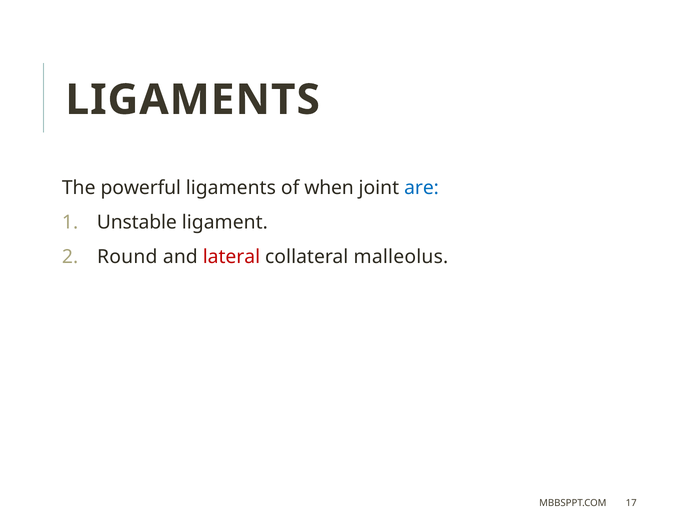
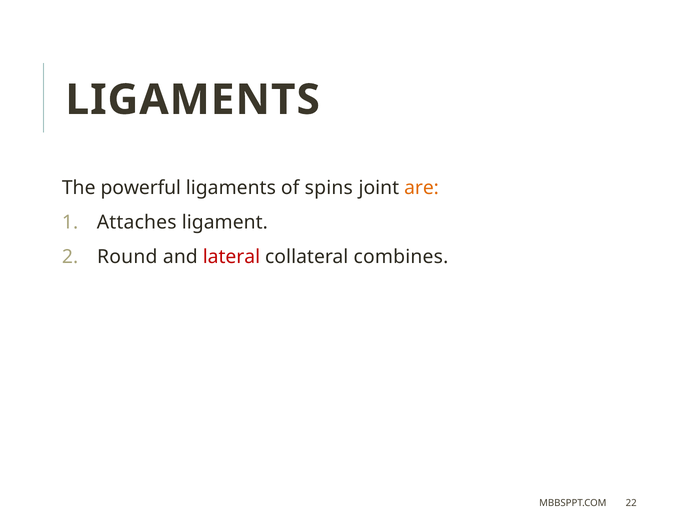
when: when -> spins
are colour: blue -> orange
Unstable: Unstable -> Attaches
malleolus: malleolus -> combines
17: 17 -> 22
